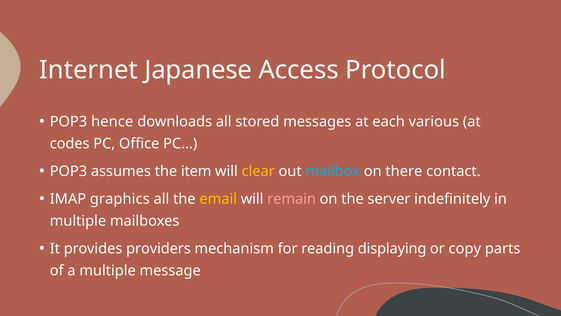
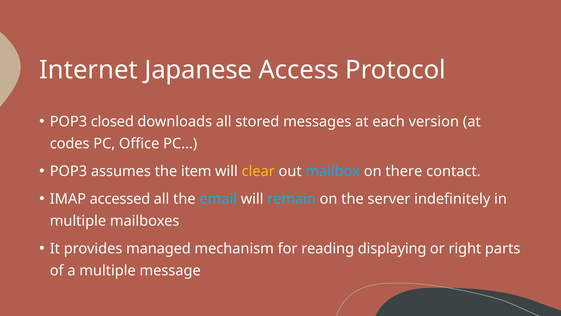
hence: hence -> closed
various: various -> version
graphics: graphics -> accessed
email colour: yellow -> light blue
remain colour: pink -> light blue
providers: providers -> managed
copy: copy -> right
